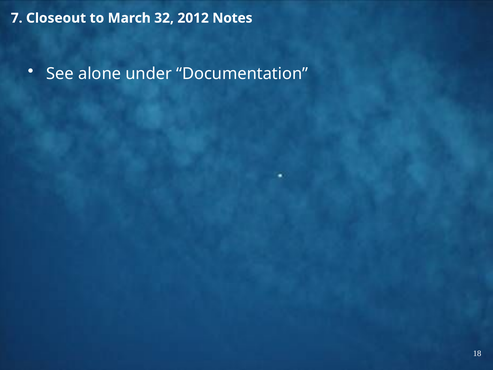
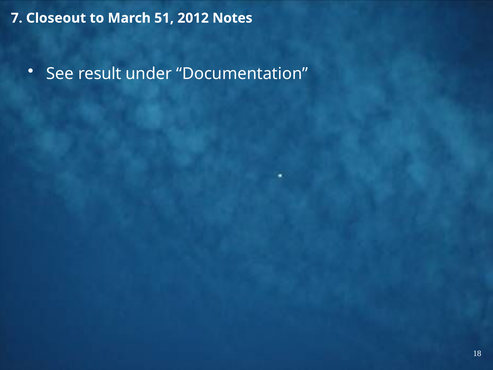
32: 32 -> 51
alone: alone -> result
